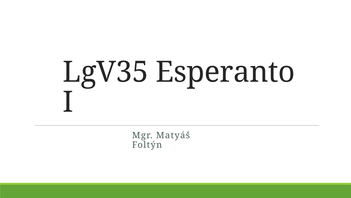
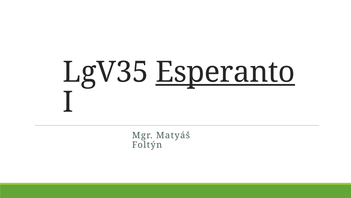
Esperanto underline: none -> present
